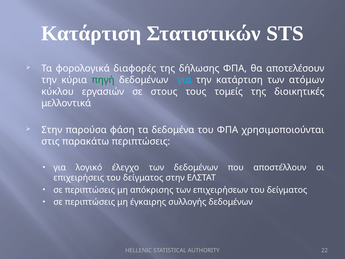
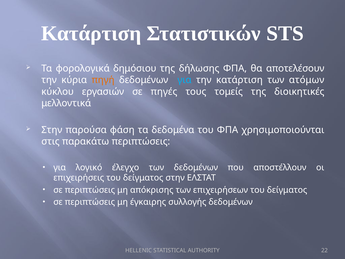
διαφορές: διαφορές -> δημόσιου
πηγή colour: green -> orange
στους: στους -> πηγές
